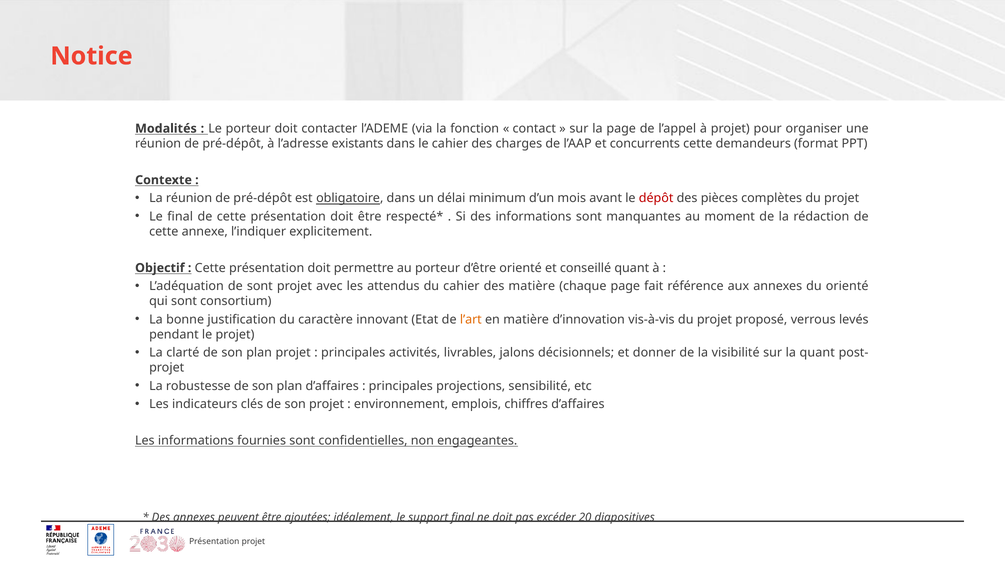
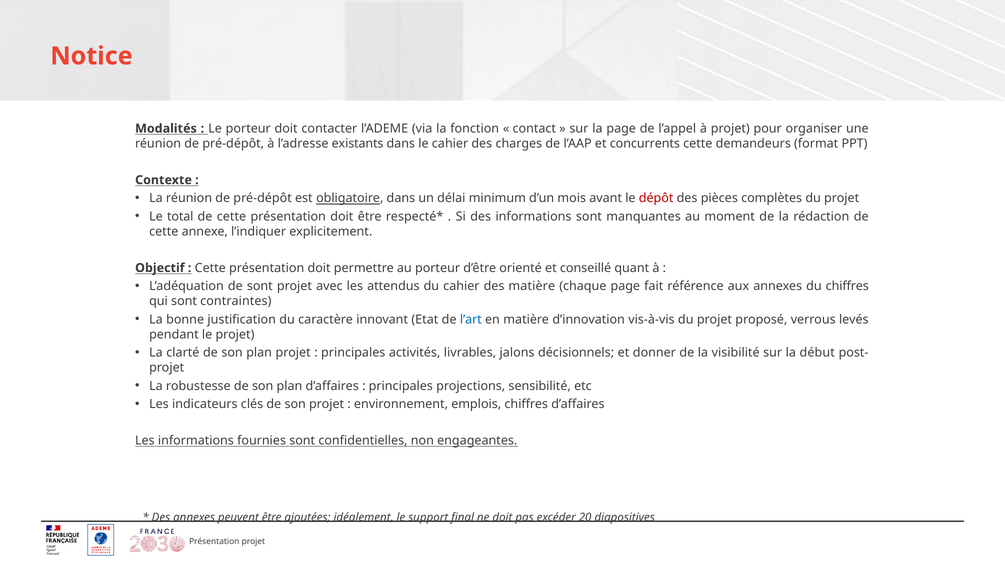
Le final: final -> total
du orienté: orienté -> chiffres
consortium: consortium -> contraintes
l’art colour: orange -> blue
la quant: quant -> début
